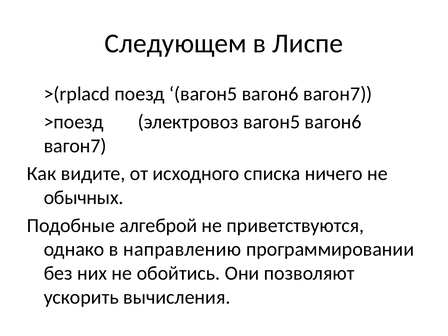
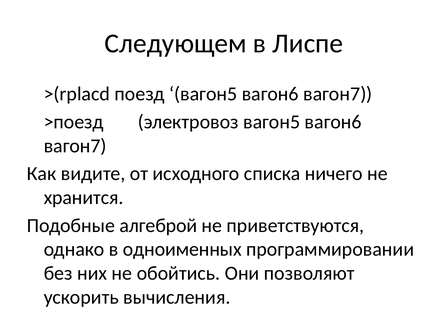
обычных: обычных -> хранится
направлению: направлению -> одноименных
